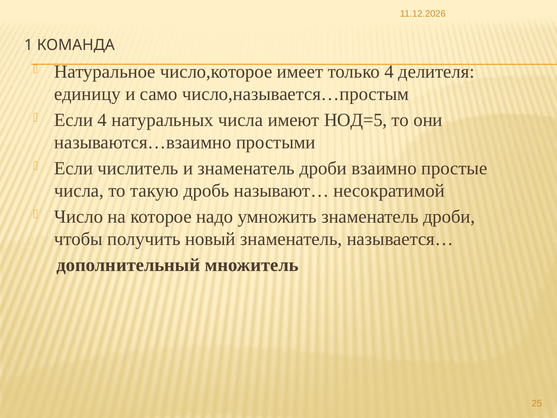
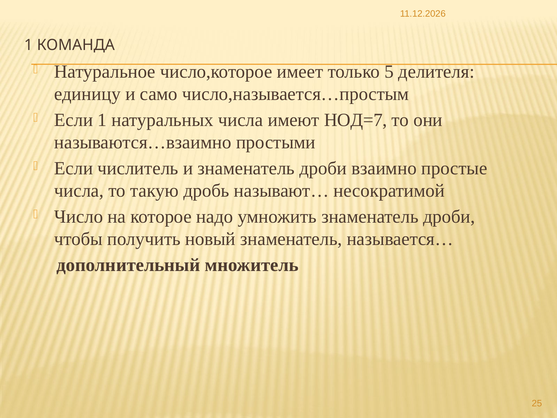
только 4: 4 -> 5
Если 4: 4 -> 1
НОД=5: НОД=5 -> НОД=7
